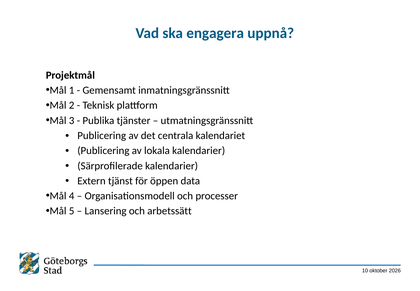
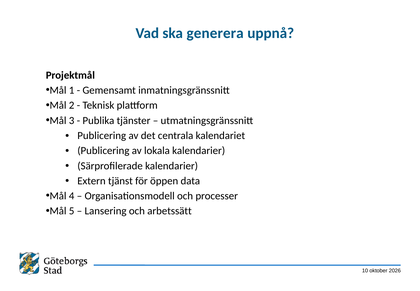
engagera: engagera -> generera
